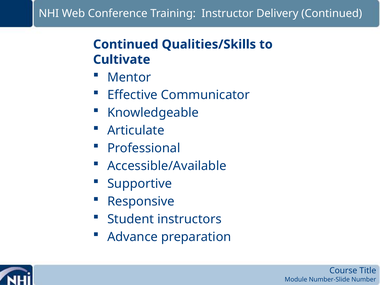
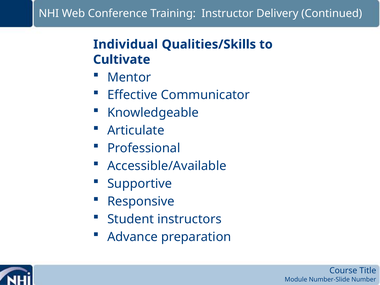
Continued at (126, 44): Continued -> Individual
